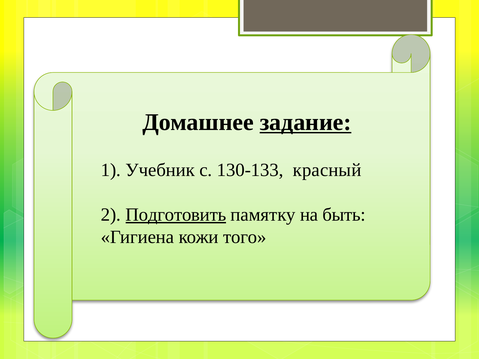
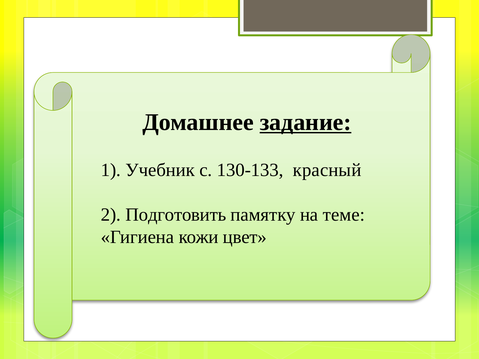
Подготовить underline: present -> none
быть: быть -> теме
того: того -> цвет
